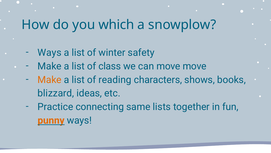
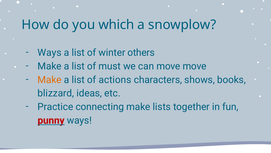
safety: safety -> others
class: class -> must
reading: reading -> actions
connecting same: same -> make
punny colour: orange -> red
